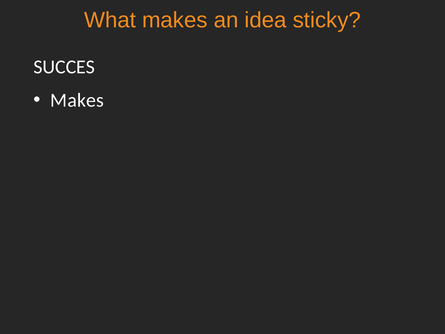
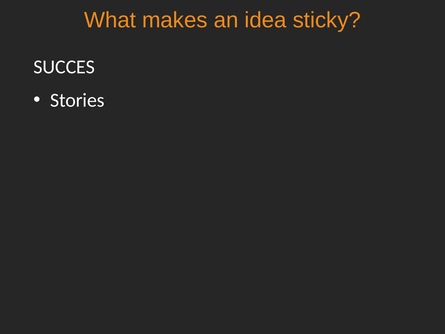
Makes at (77, 100): Makes -> Stories
